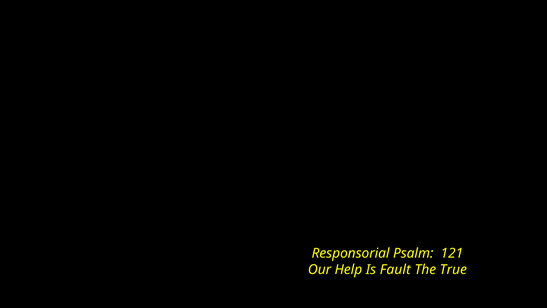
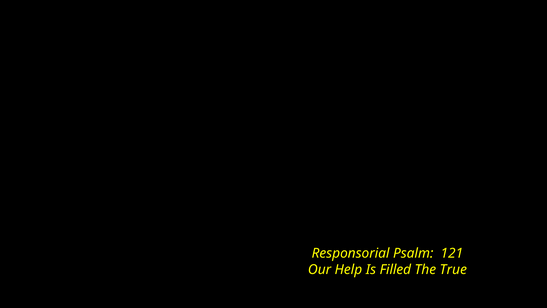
Fault: Fault -> Filled
